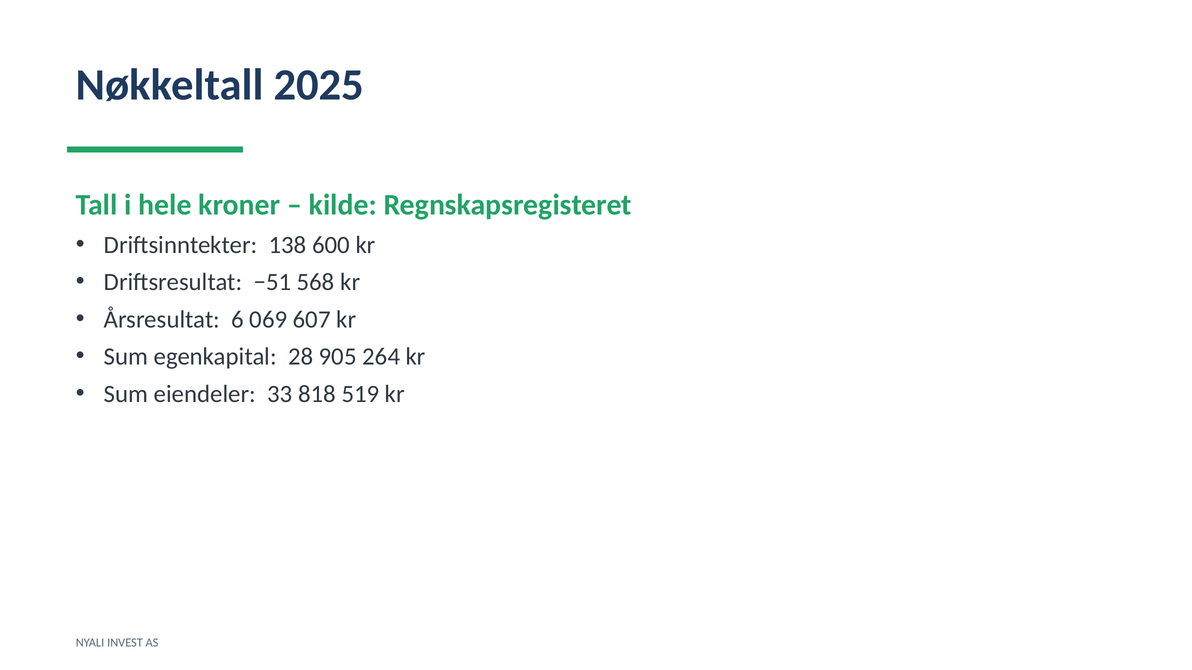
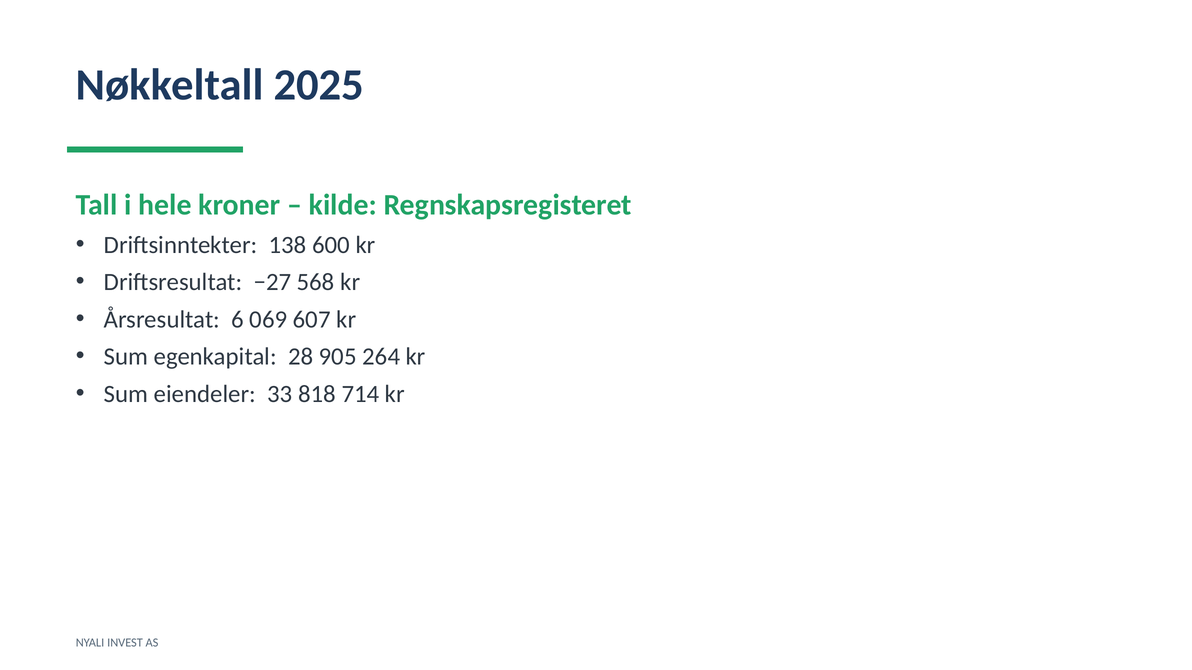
−51: −51 -> −27
519: 519 -> 714
